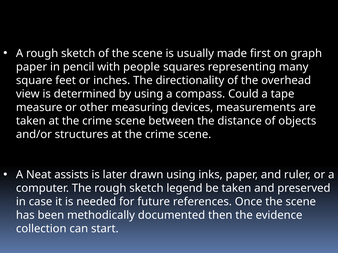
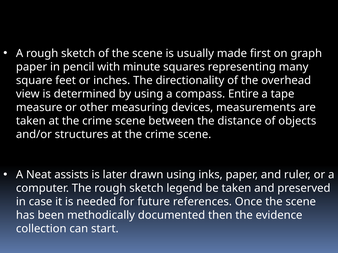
people: people -> minute
Could: Could -> Entire
